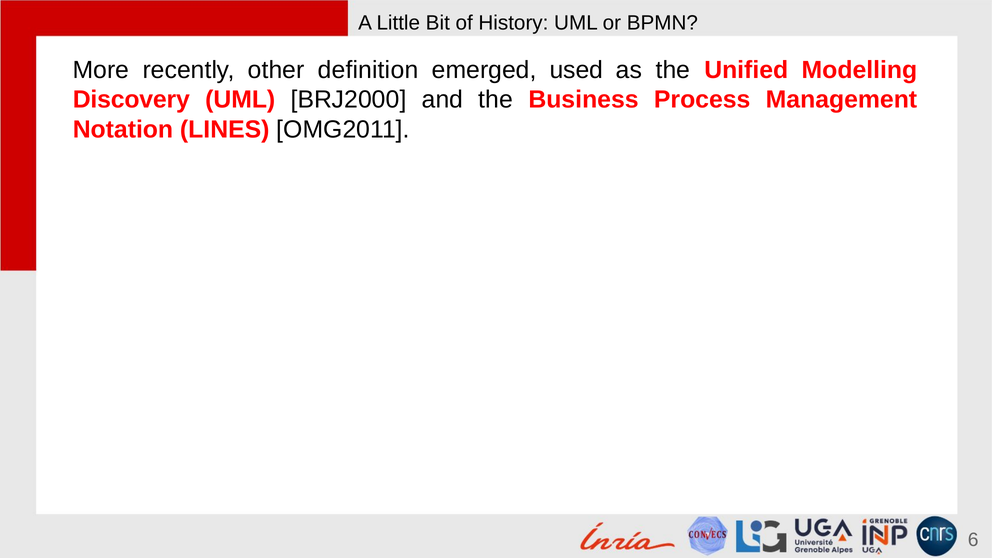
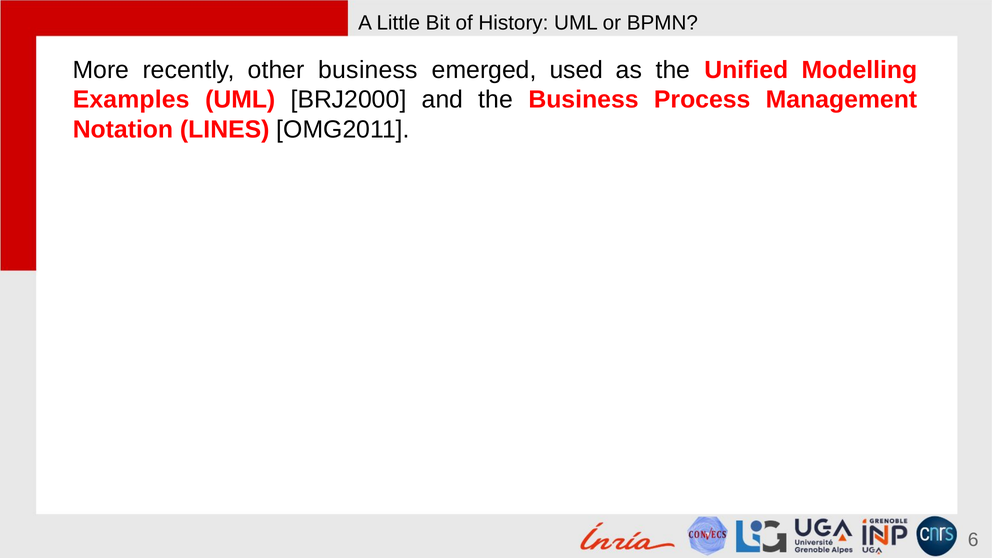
other definition: definition -> business
Discovery: Discovery -> Examples
